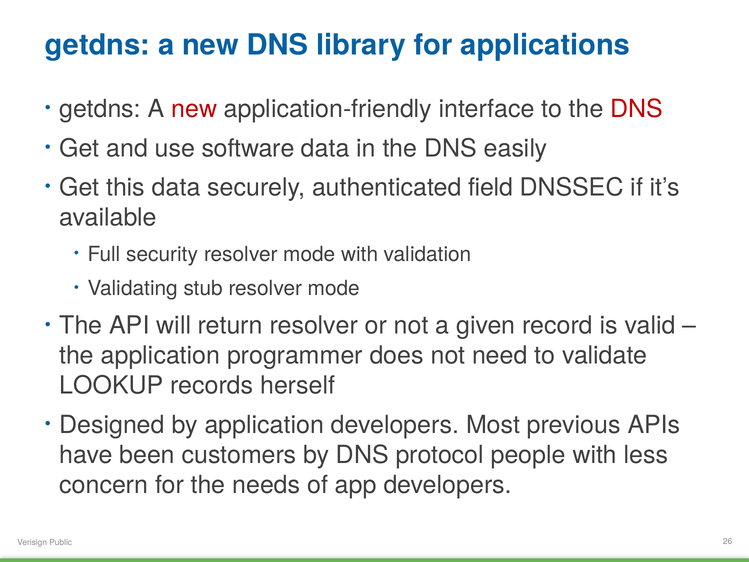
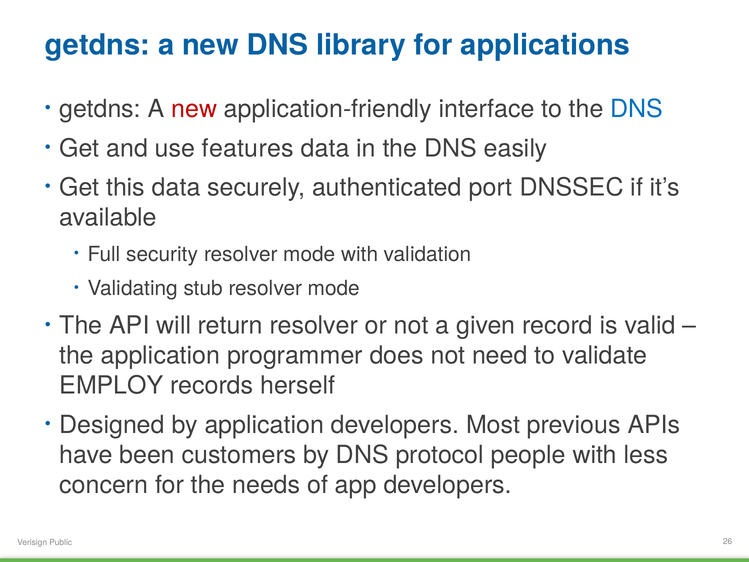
DNS at (637, 109) colour: red -> blue
software: software -> features
field: field -> port
LOOKUP: LOOKUP -> EMPLOY
